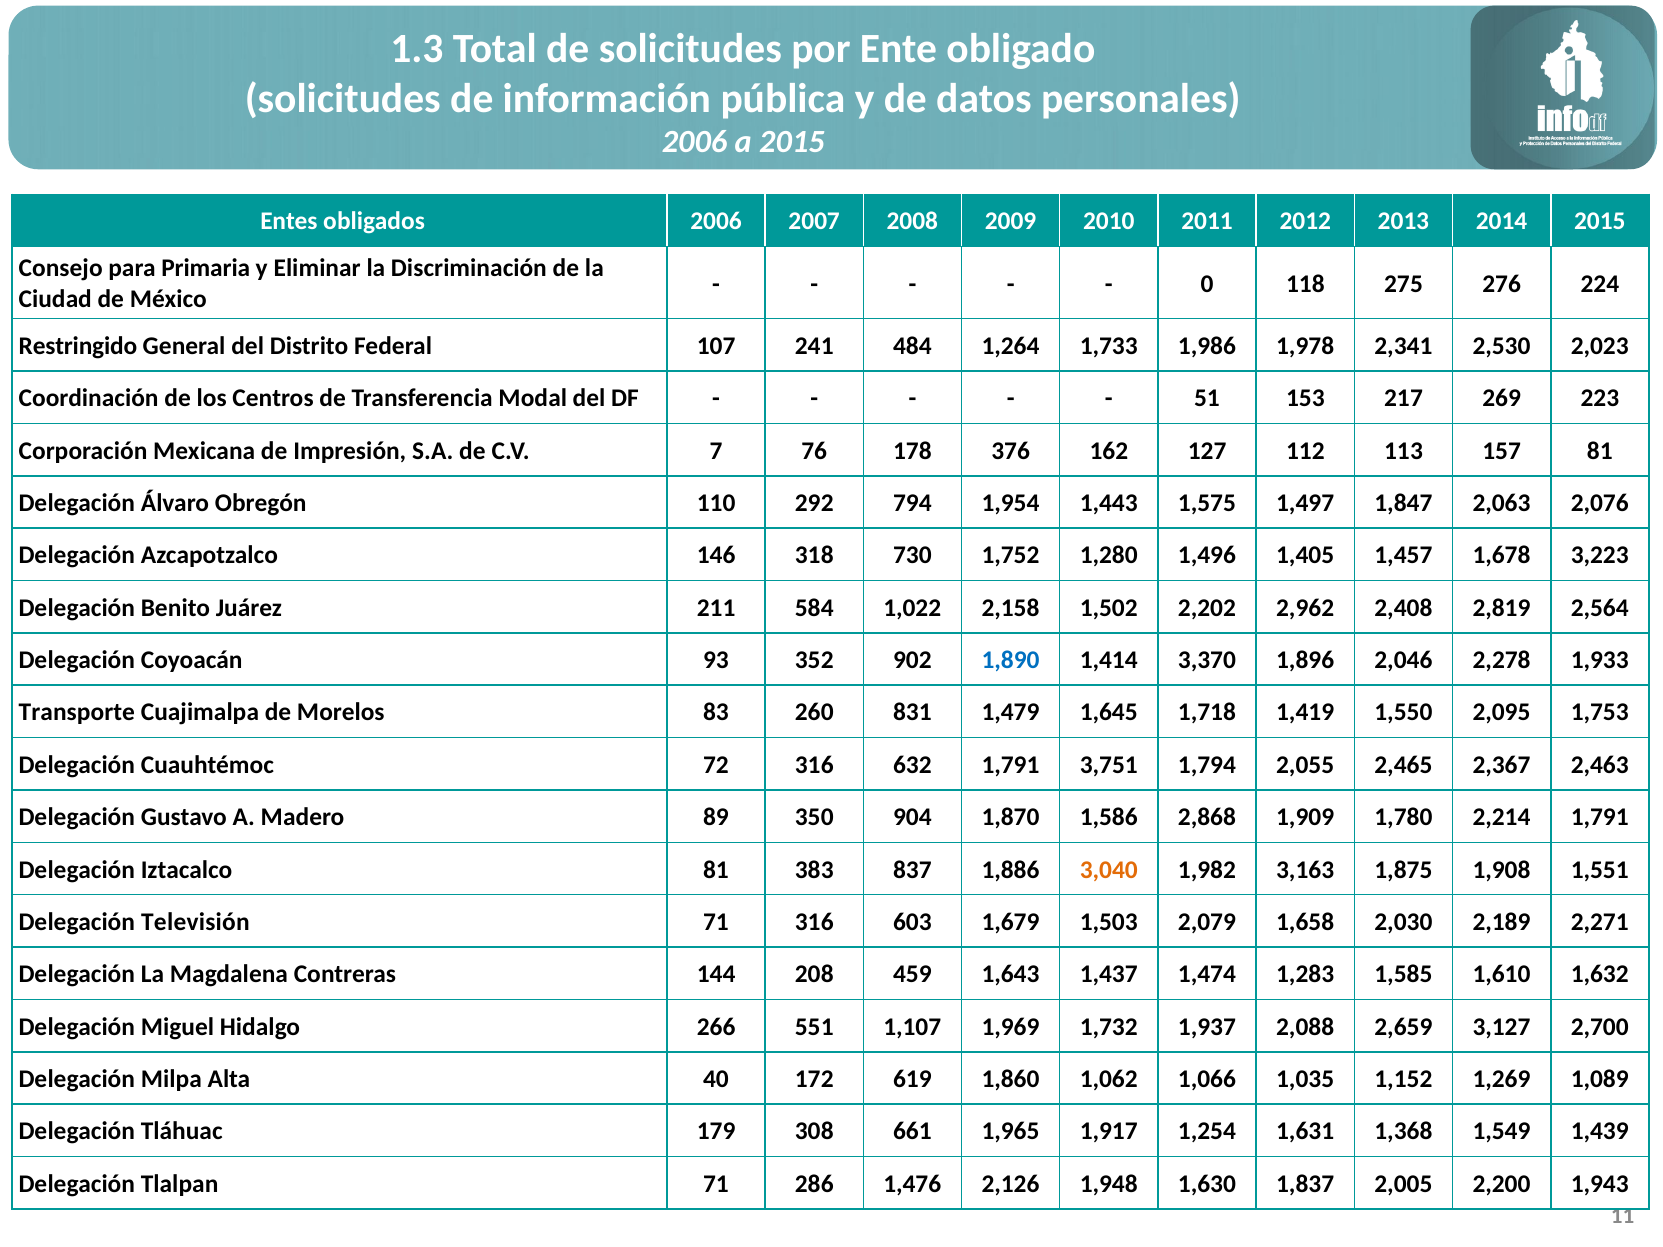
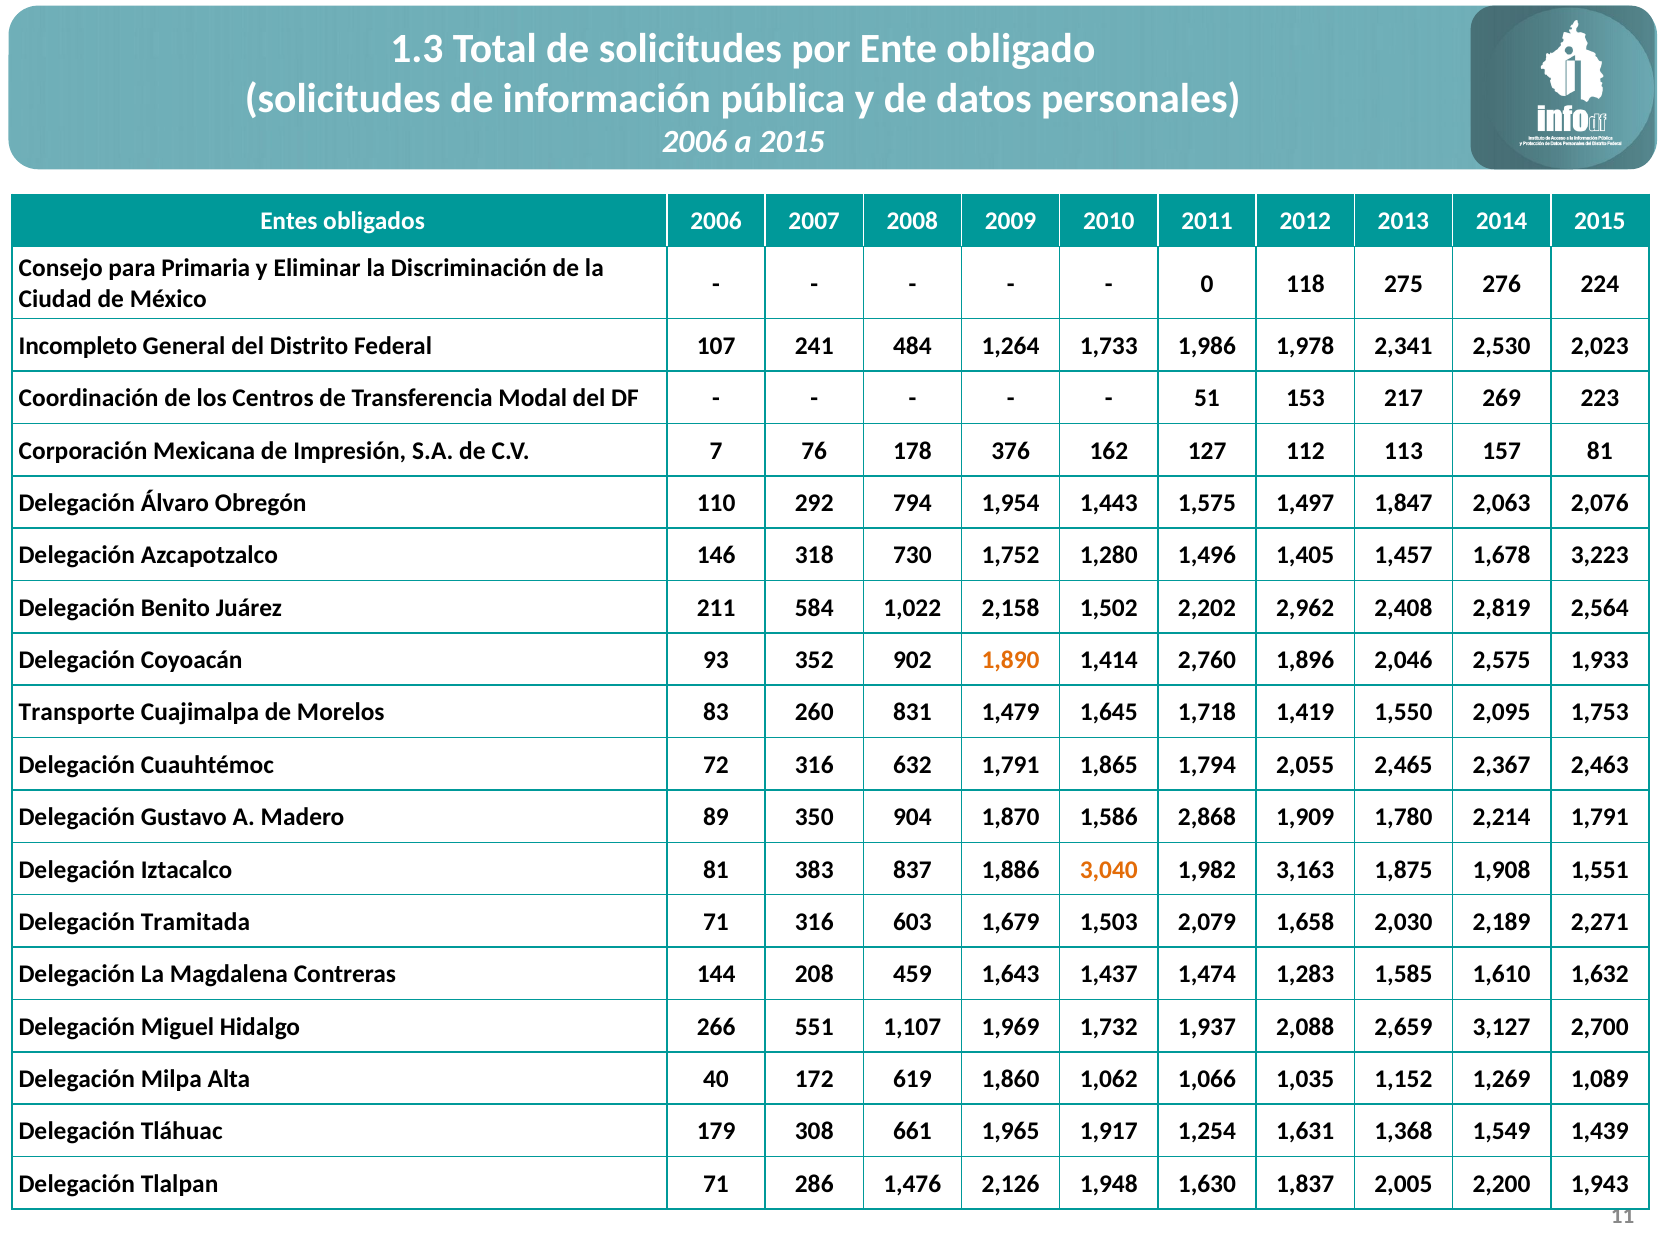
Restringido: Restringido -> Incompleto
1,890 colour: blue -> orange
3,370: 3,370 -> 2,760
2,278: 2,278 -> 2,575
3,751: 3,751 -> 1,865
Televisión: Televisión -> Tramitada
